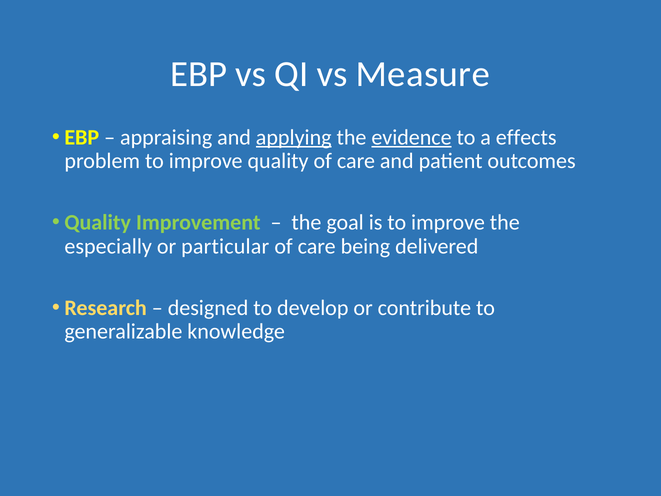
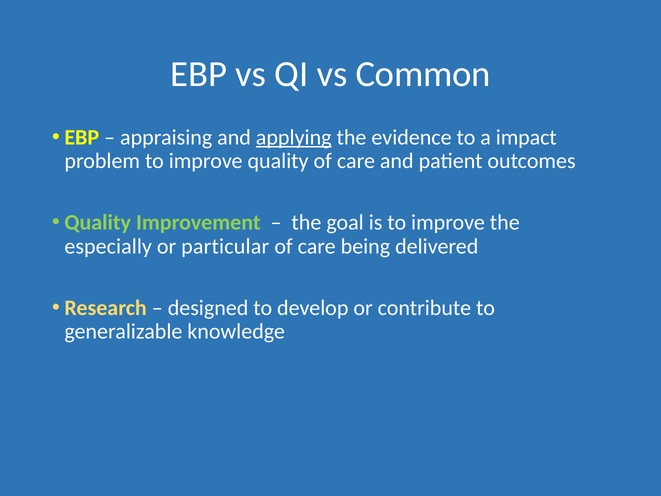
Measure: Measure -> Common
evidence underline: present -> none
effects: effects -> impact
